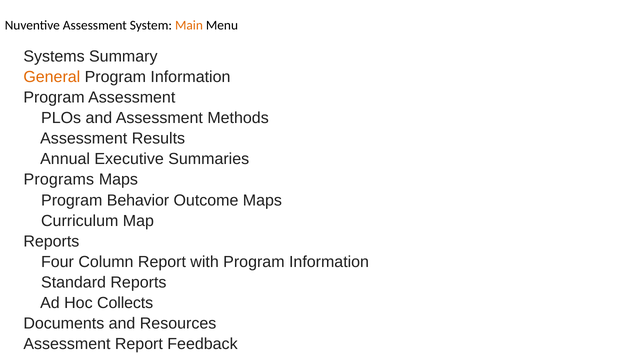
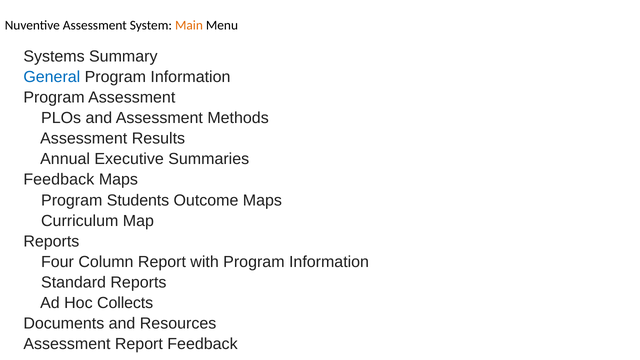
General colour: orange -> blue
Programs at (59, 180): Programs -> Feedback
Behavior: Behavior -> Students
